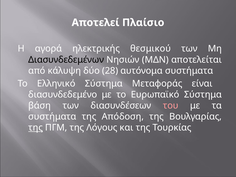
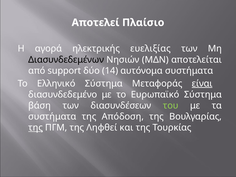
θεσμικού: θεσμικού -> ευελιξίας
κάλυψη: κάλυψη -> support
28: 28 -> 14
είναι underline: none -> present
του colour: pink -> light green
Λόγους: Λόγους -> Ληφθεί
